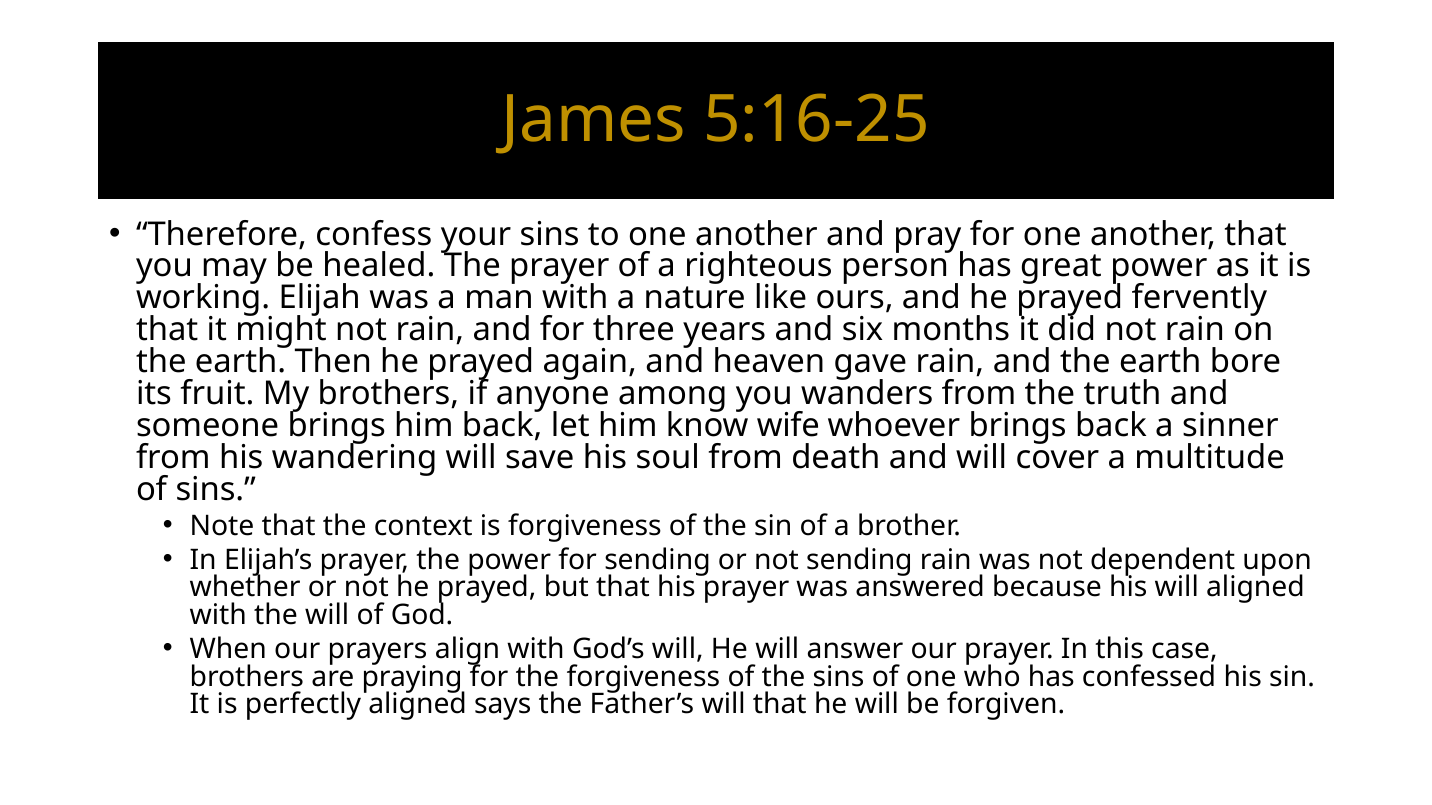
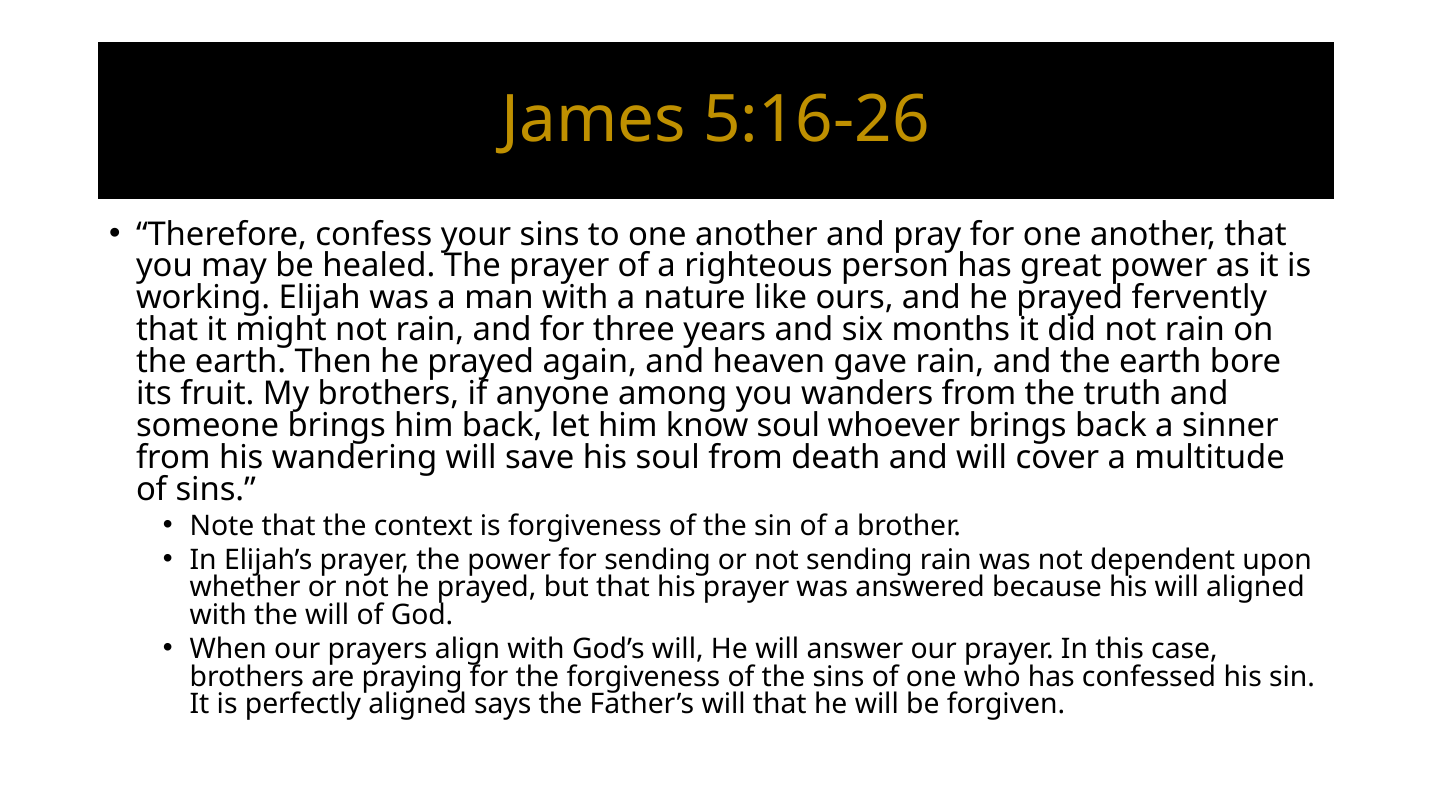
5:16-25: 5:16-25 -> 5:16-26
know wife: wife -> soul
